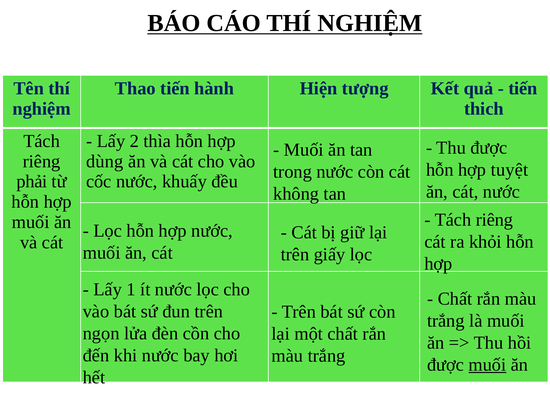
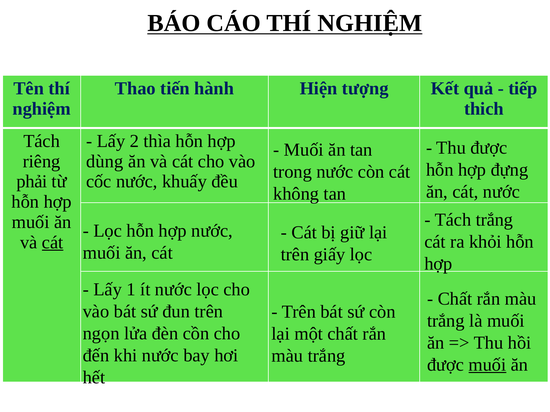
tiến at (523, 88): tiến -> tiếp
tuyệt: tuyệt -> đựng
riêng at (494, 220): riêng -> trắng
cát at (53, 243) underline: none -> present
